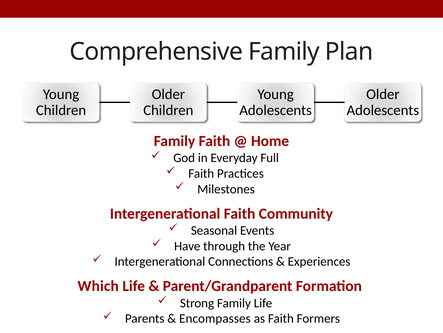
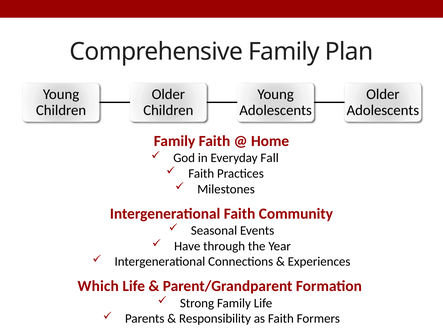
Full: Full -> Fall
Encompasses: Encompasses -> Responsibility
